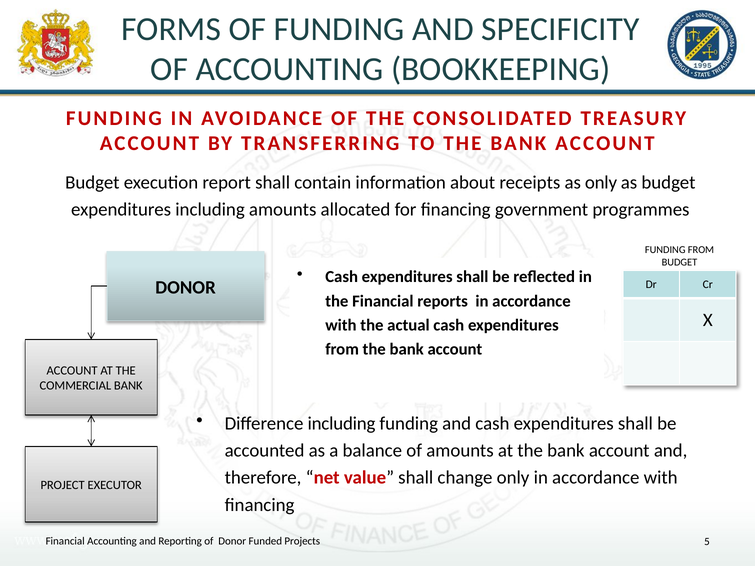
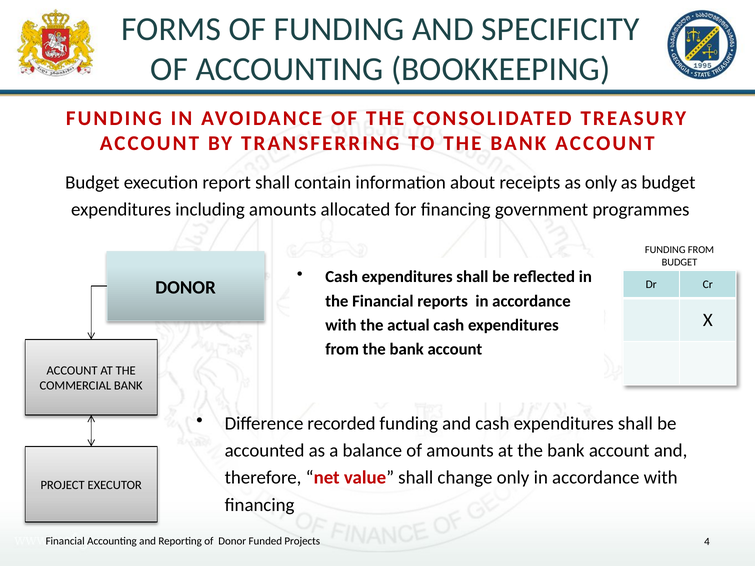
Difference including: including -> recorded
5: 5 -> 4
